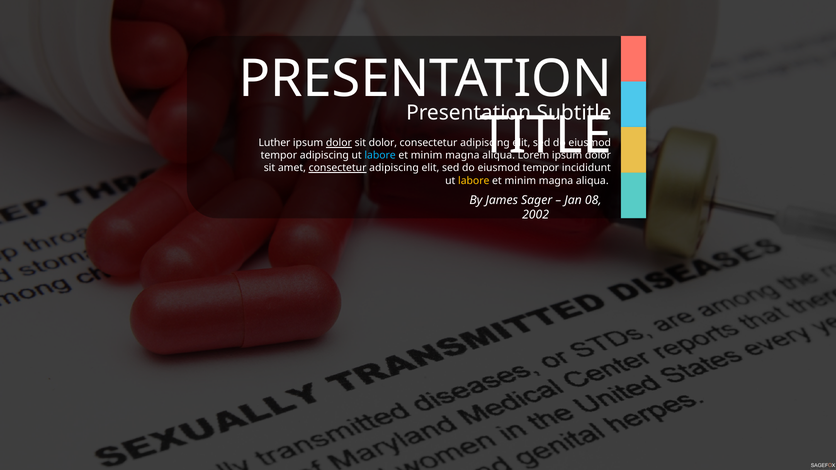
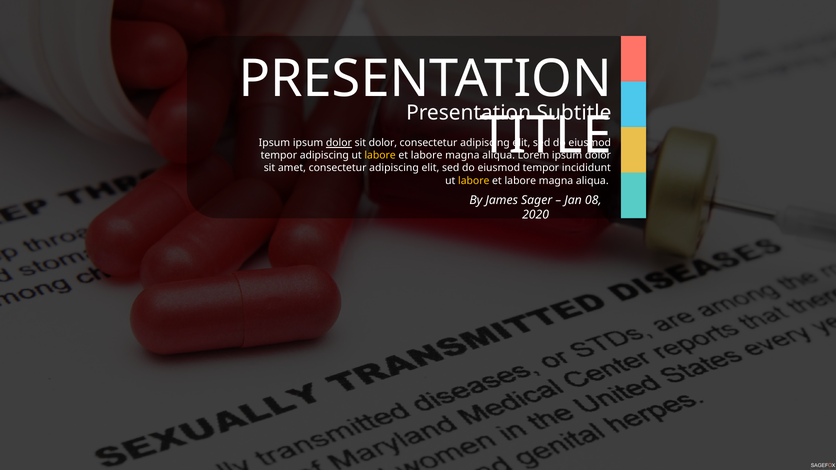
Luther at (274, 143): Luther -> Ipsum
labore at (380, 156) colour: light blue -> yellow
minim at (427, 156): minim -> labore
consectetur at (338, 168) underline: present -> none
minim at (520, 181): minim -> labore
2002: 2002 -> 2020
